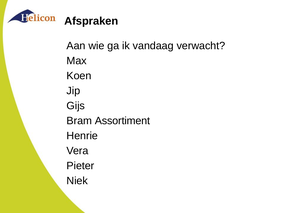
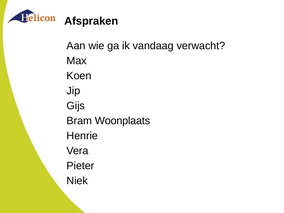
Assortiment: Assortiment -> Woonplaats
